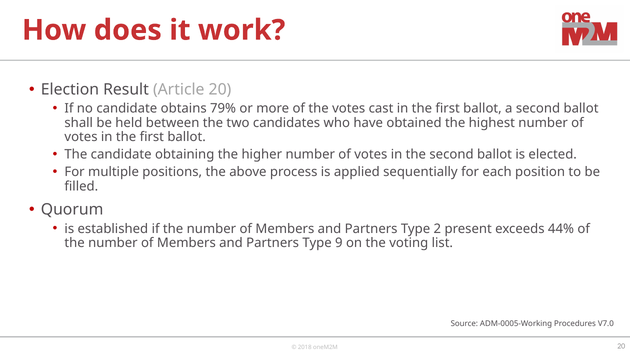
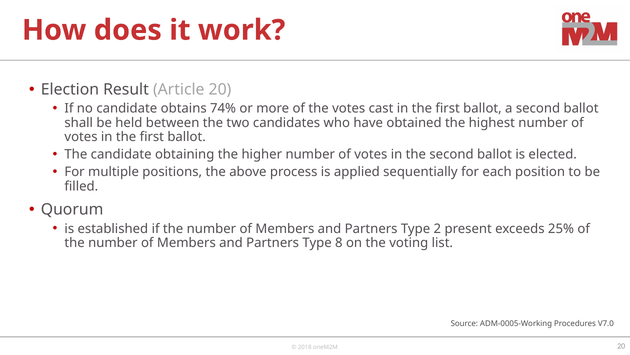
79%: 79% -> 74%
44%: 44% -> 25%
9: 9 -> 8
